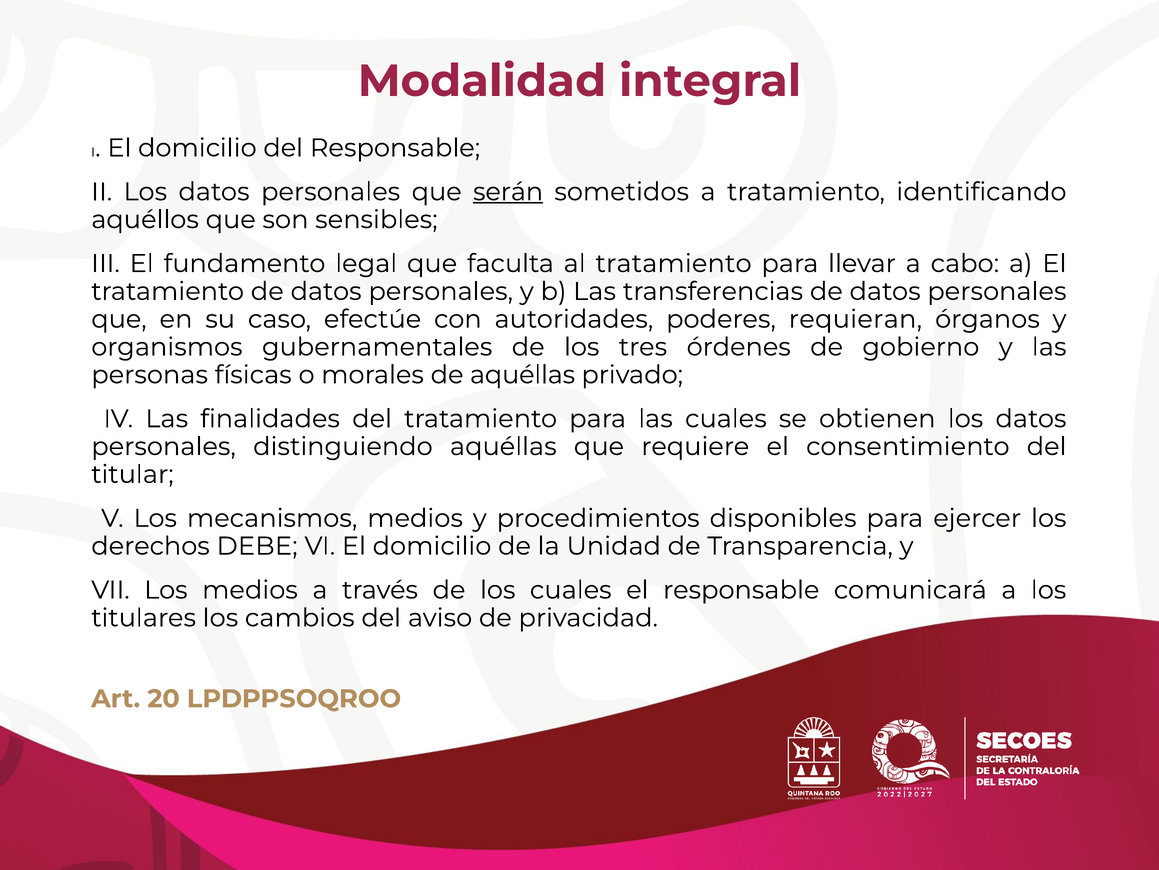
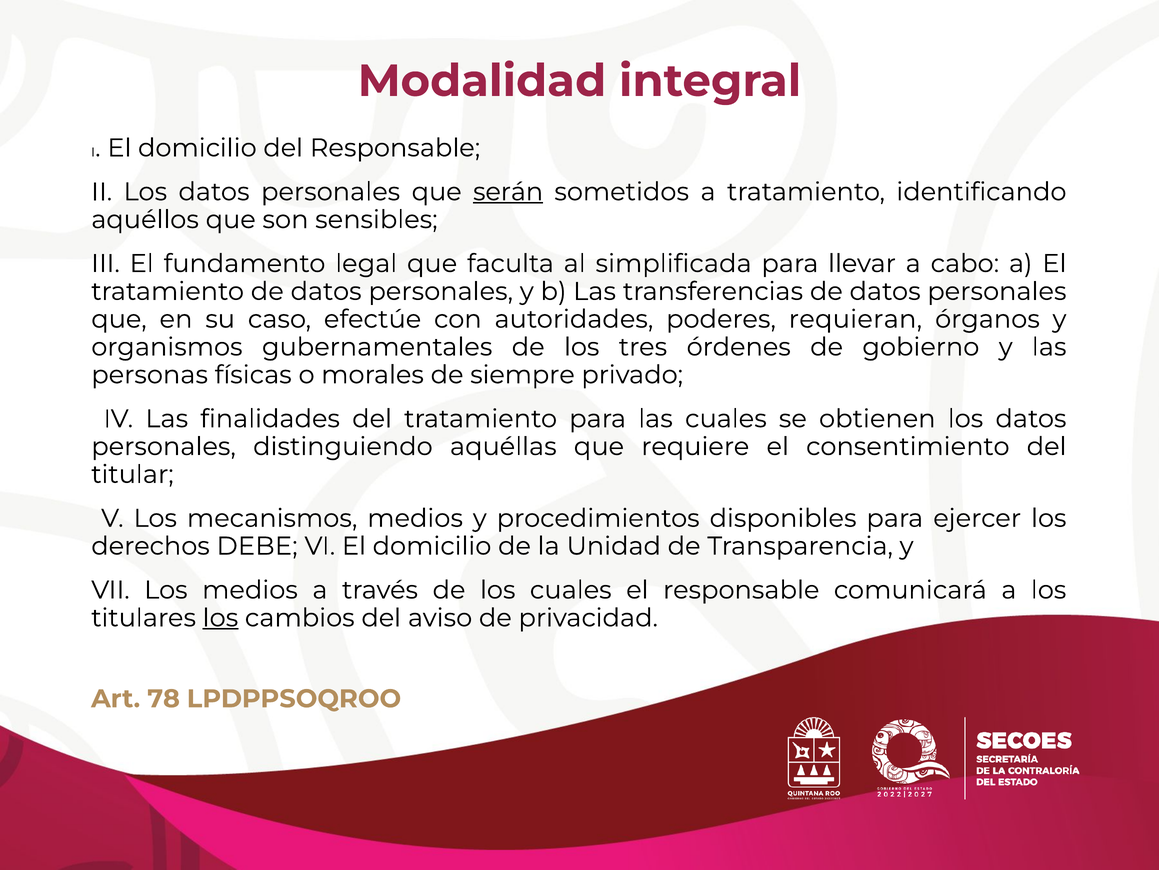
al tratamiento: tratamiento -> simplificada
de aquéllas: aquéllas -> siempre
los at (220, 617) underline: none -> present
20: 20 -> 78
